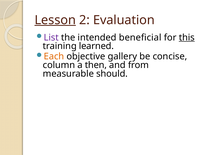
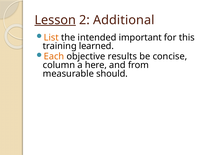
Evaluation: Evaluation -> Additional
List colour: purple -> orange
beneficial: beneficial -> important
this underline: present -> none
gallery: gallery -> results
then: then -> here
